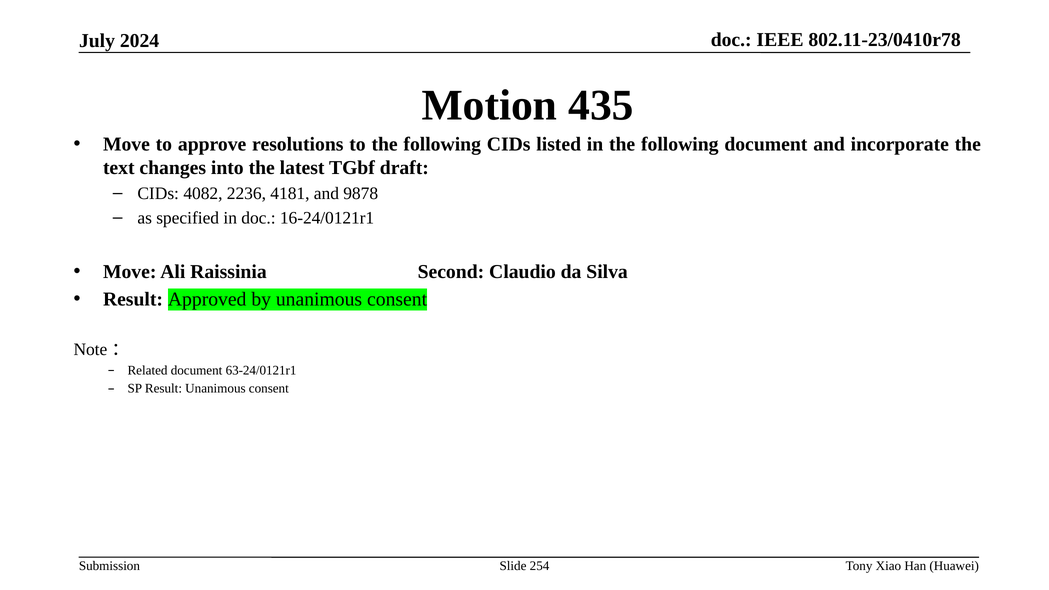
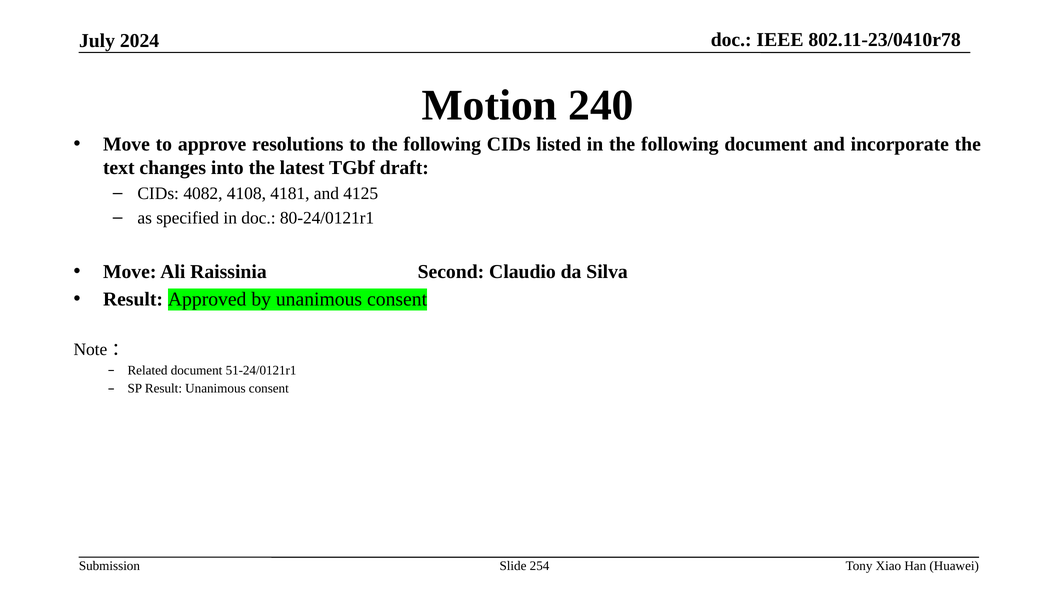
435: 435 -> 240
2236: 2236 -> 4108
9878: 9878 -> 4125
16-24/0121r1: 16-24/0121r1 -> 80-24/0121r1
63-24/0121r1: 63-24/0121r1 -> 51-24/0121r1
